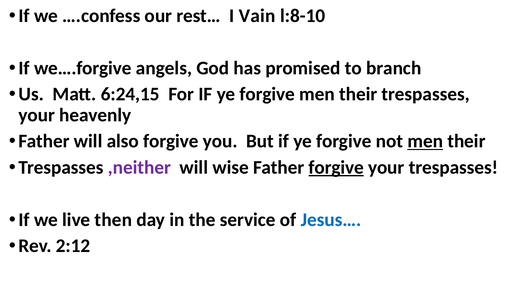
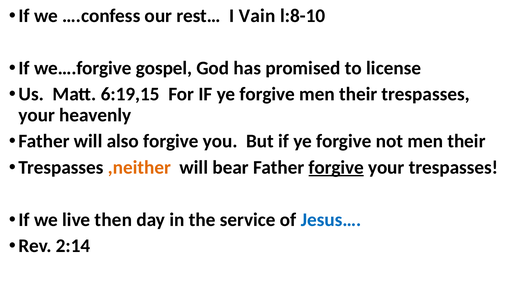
angels: angels -> gospel
branch: branch -> license
6:24,15: 6:24,15 -> 6:19,15
men at (425, 141) underline: present -> none
,neither colour: purple -> orange
wise: wise -> bear
2:12: 2:12 -> 2:14
